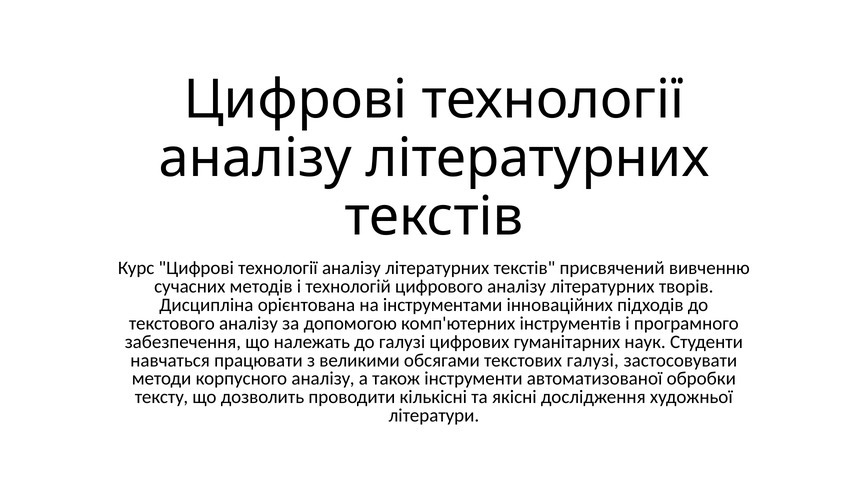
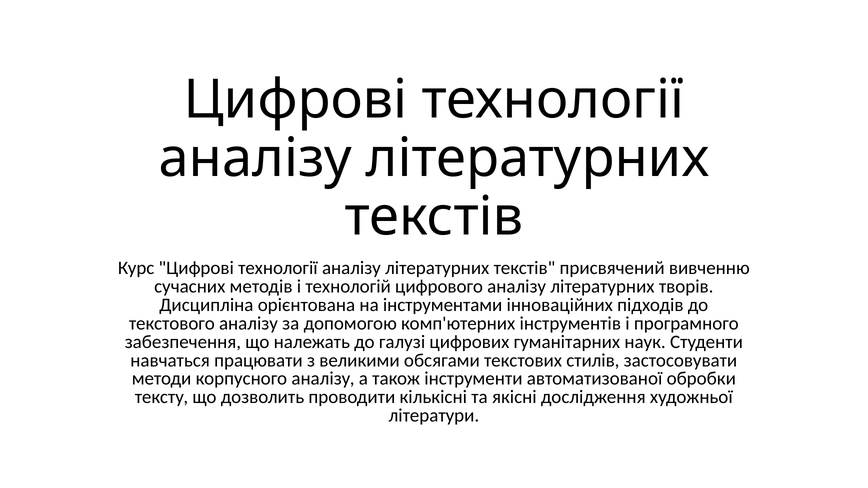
текстових галузі: галузі -> стилів
